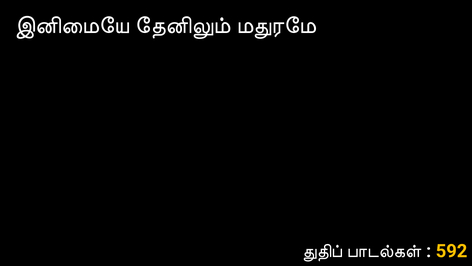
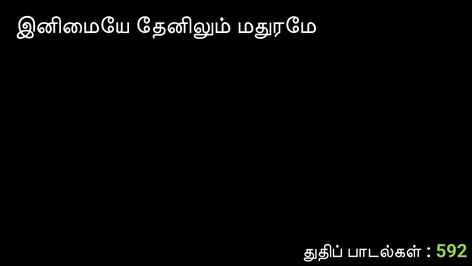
592 colour: yellow -> light green
